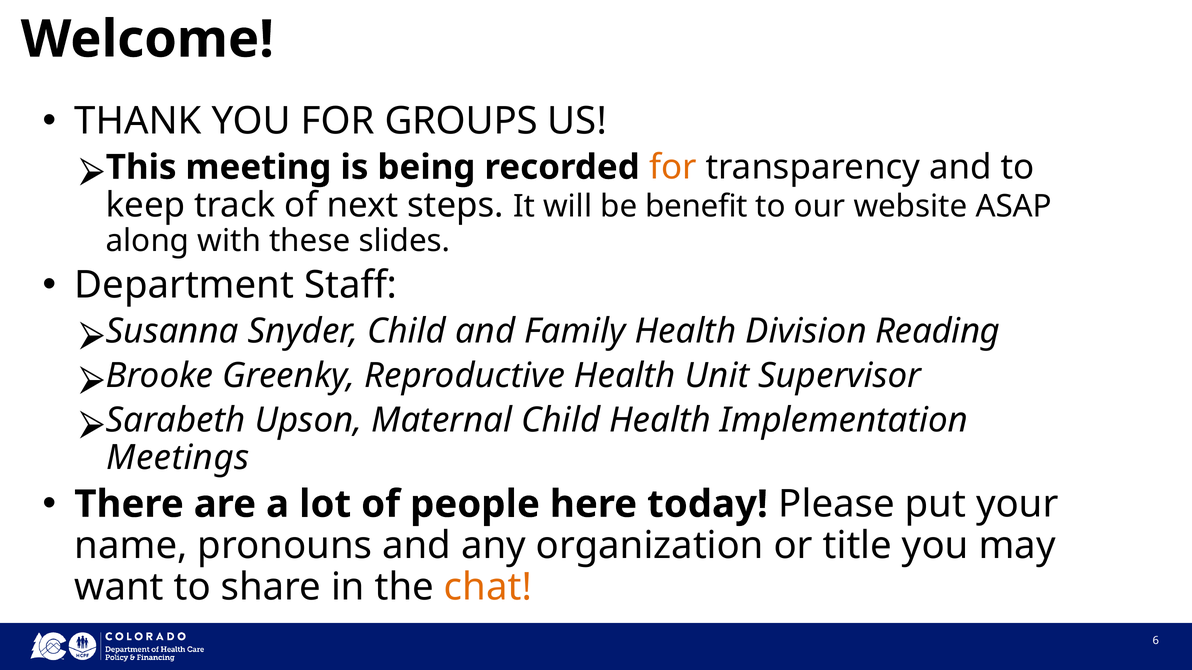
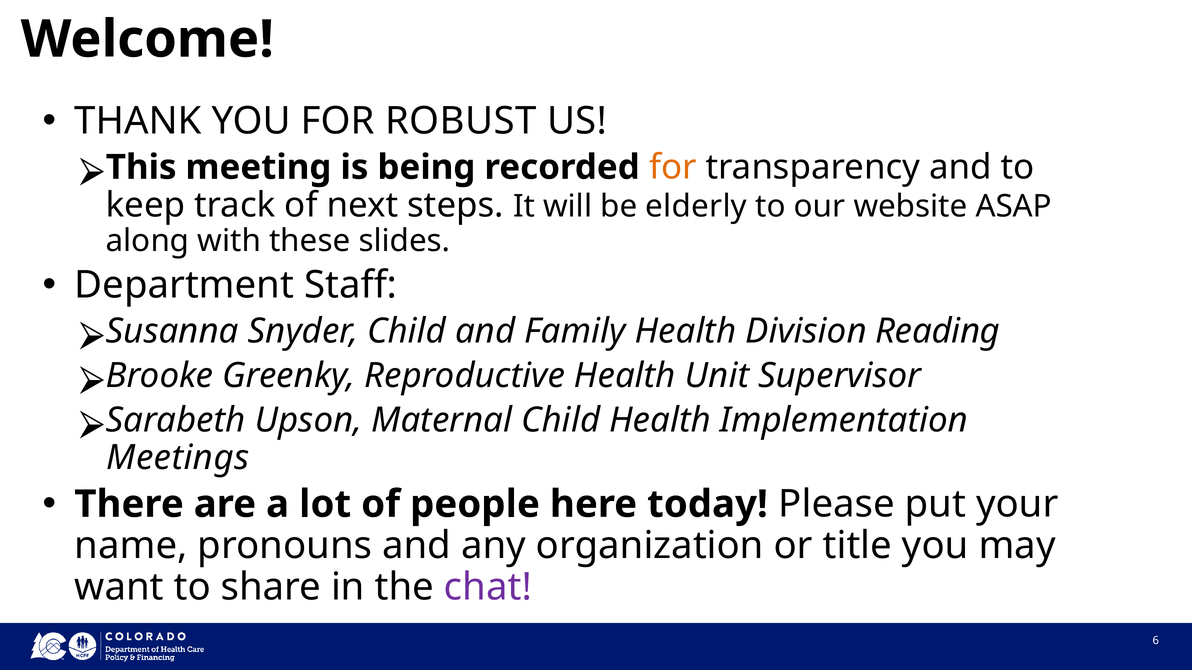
GROUPS: GROUPS -> ROBUST
benefit: benefit -> elderly
chat colour: orange -> purple
